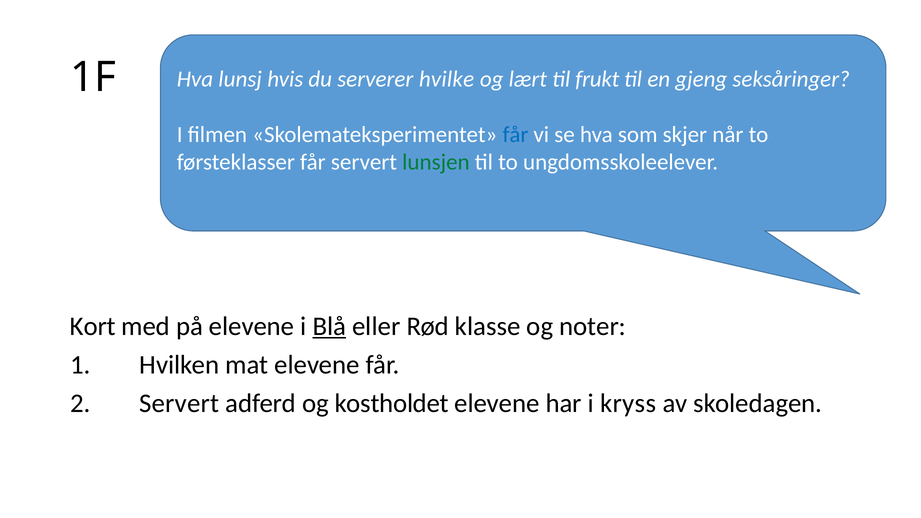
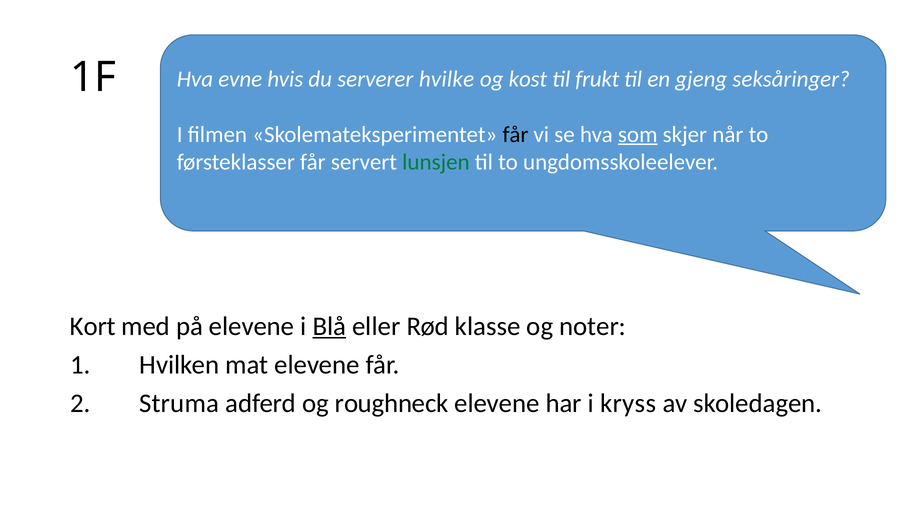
lunsj: lunsj -> evne
lært: lært -> kost
får at (516, 135) colour: blue -> black
som underline: none -> present
2 Servert: Servert -> Struma
kostholdet: kostholdet -> roughneck
